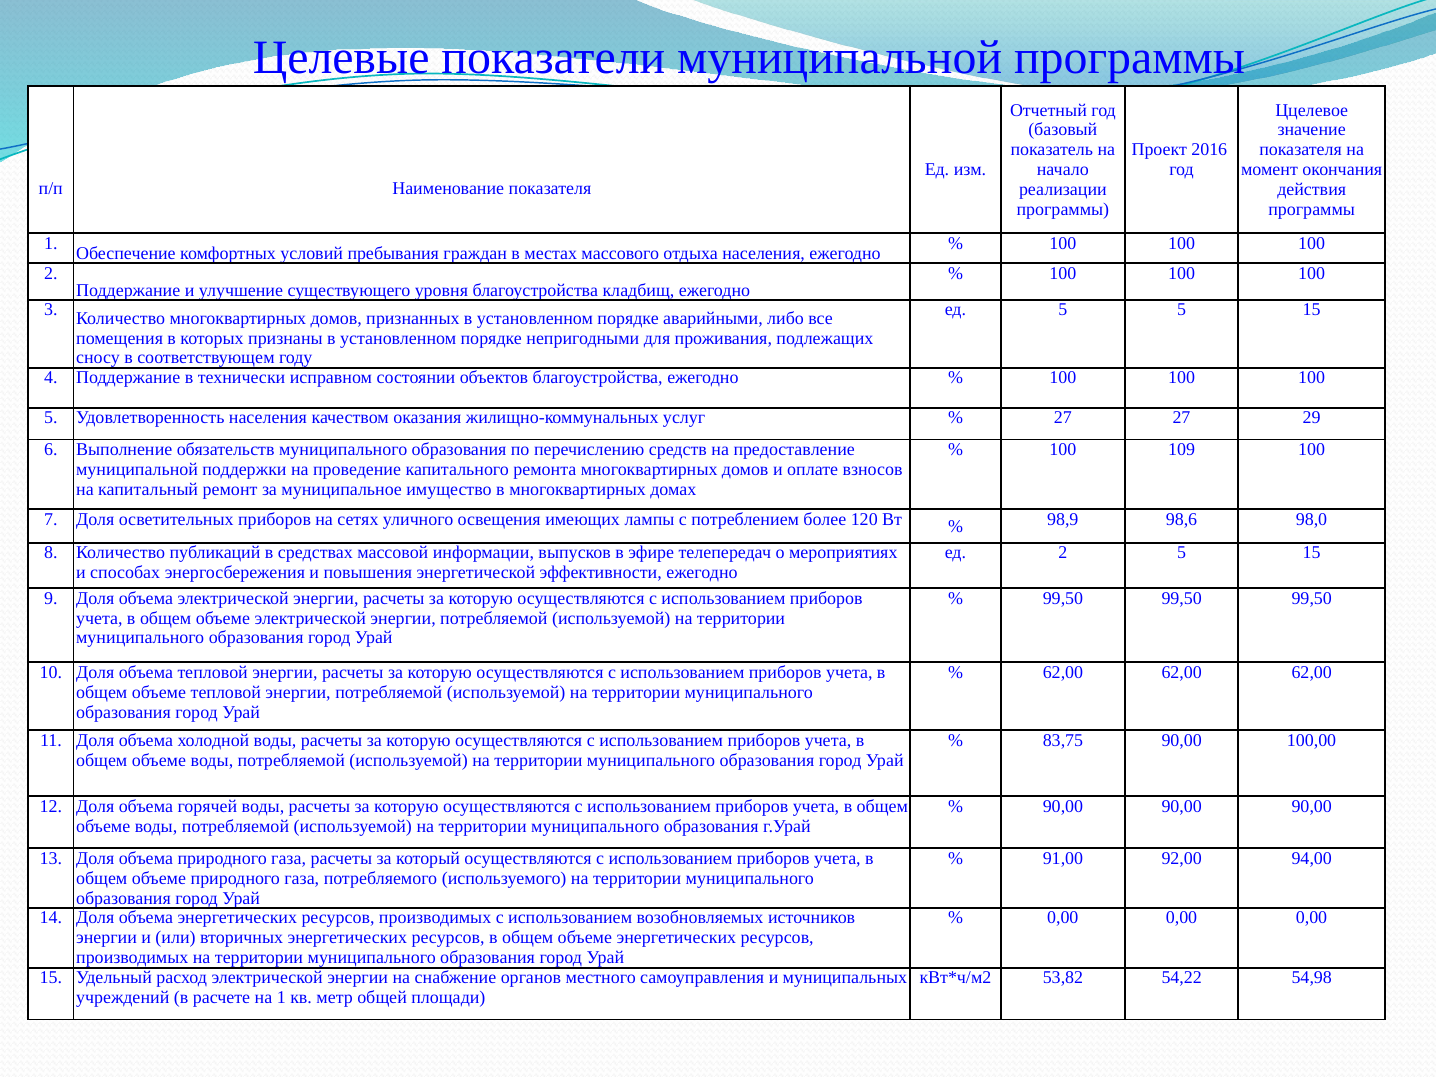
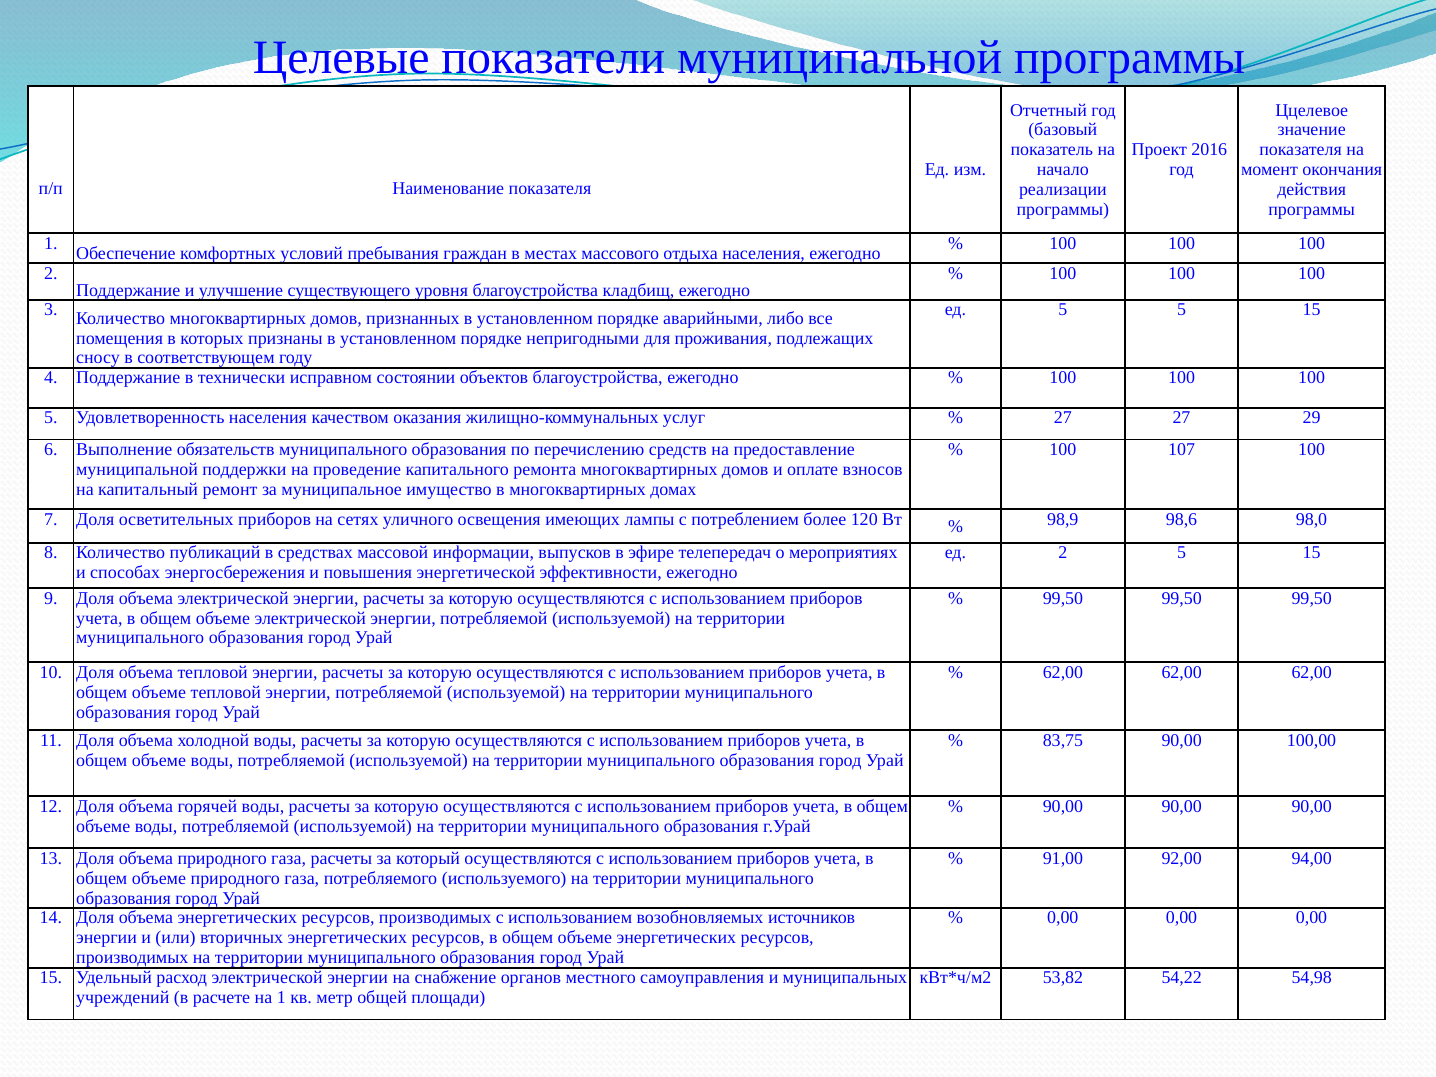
109: 109 -> 107
